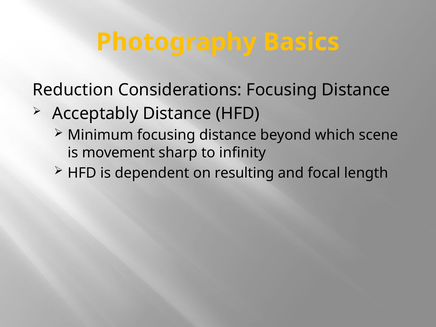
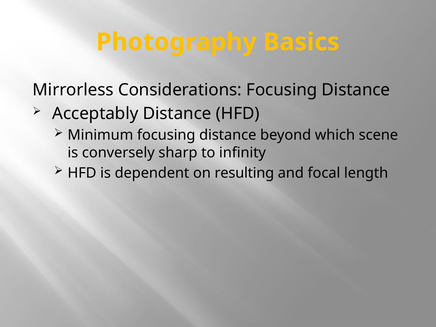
Reduction: Reduction -> Mirrorless
movement: movement -> conversely
